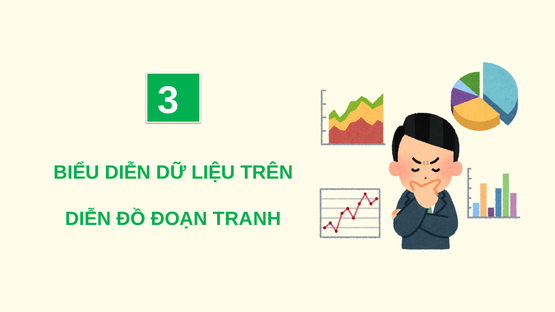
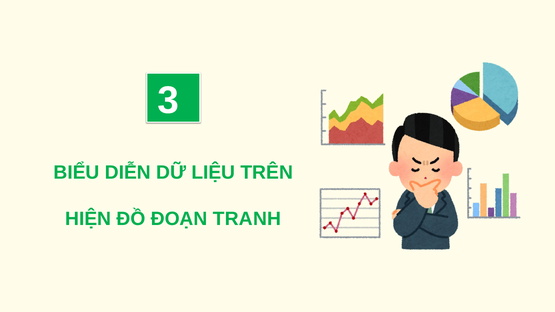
DIỄN at (88, 219): DIỄN -> HIỆN
